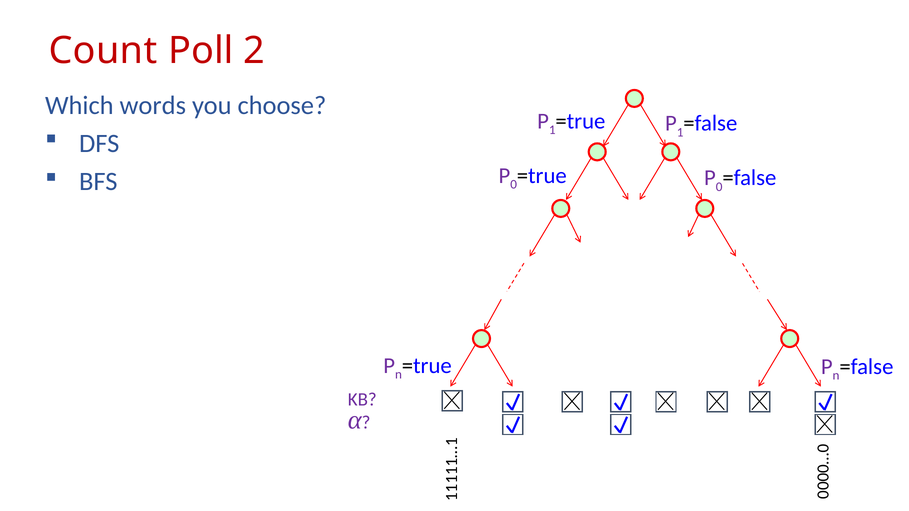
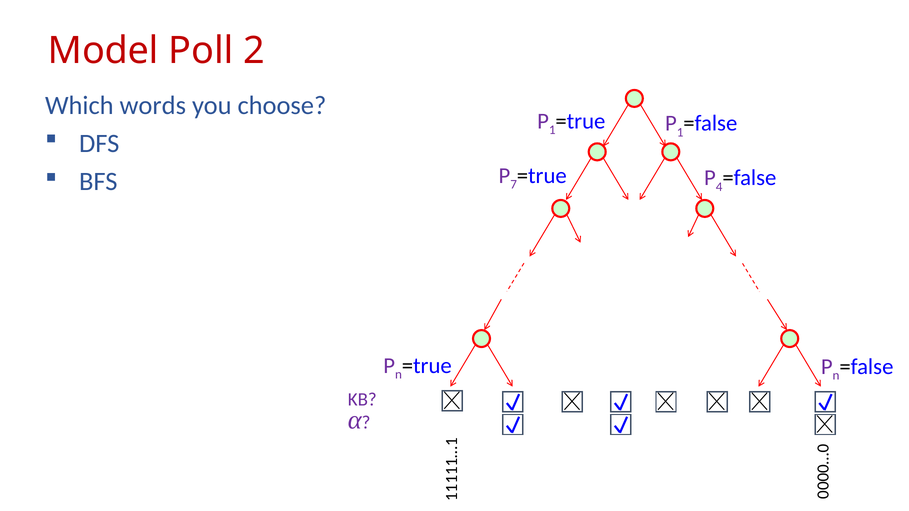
Count: Count -> Model
0 at (514, 185): 0 -> 7
0 at (719, 187): 0 -> 4
